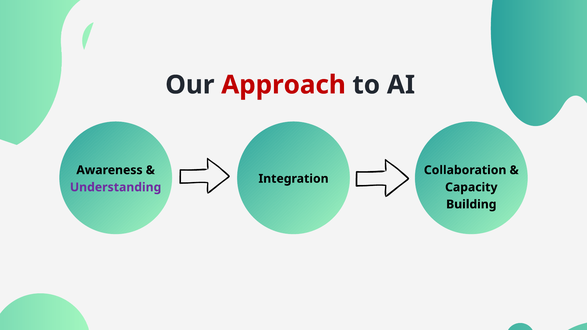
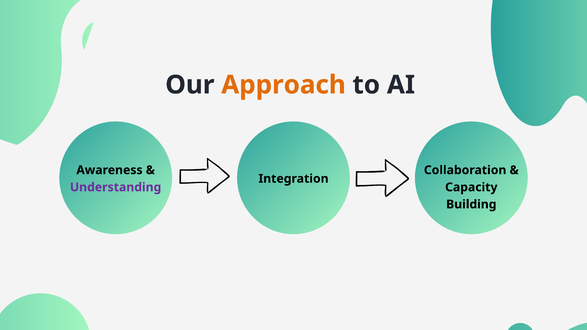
Approach colour: red -> orange
